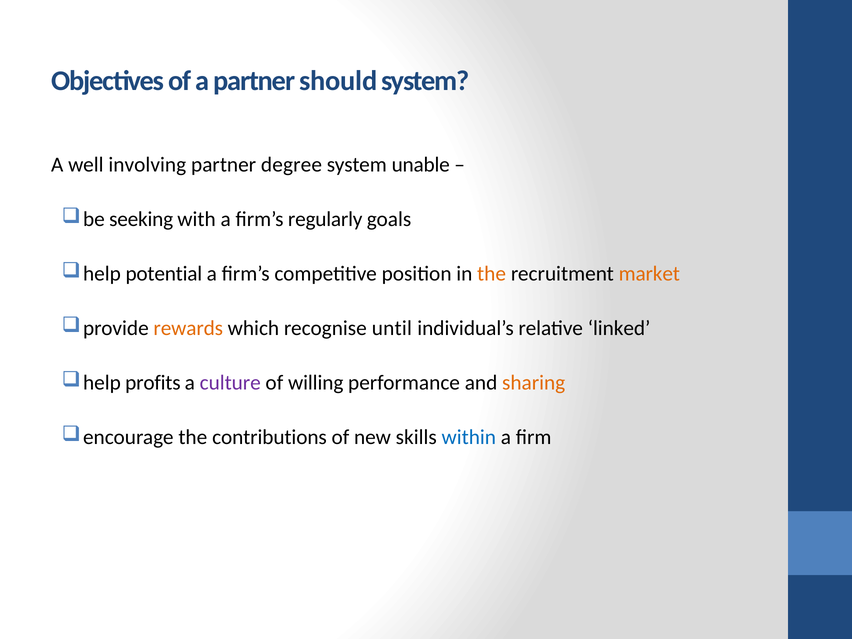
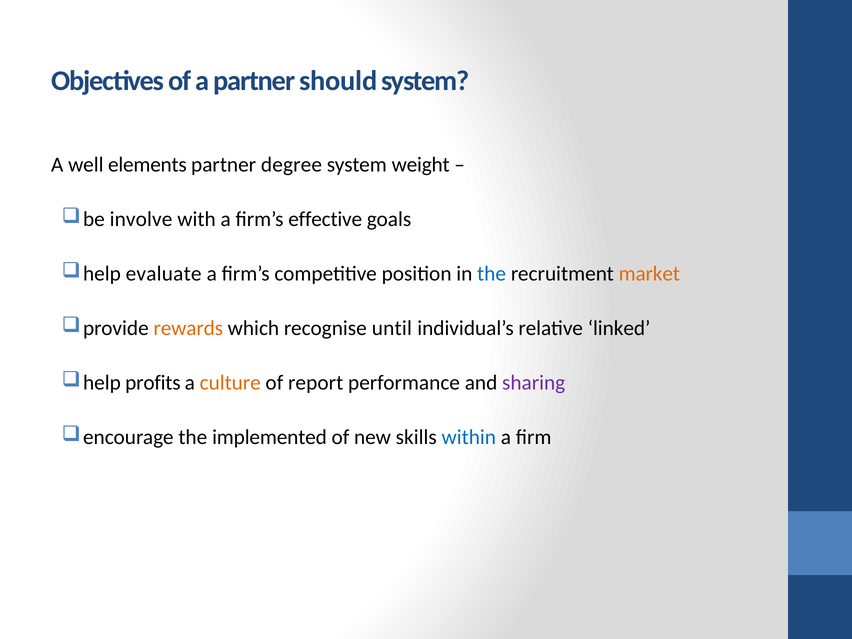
involving: involving -> elements
unable: unable -> weight
seeking: seeking -> involve
regularly: regularly -> effective
potential: potential -> evaluate
the at (492, 274) colour: orange -> blue
culture colour: purple -> orange
willing: willing -> report
sharing colour: orange -> purple
contributions: contributions -> implemented
